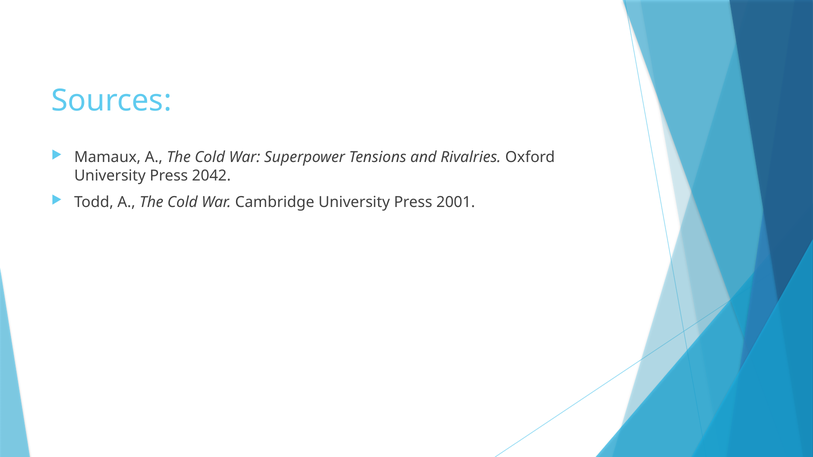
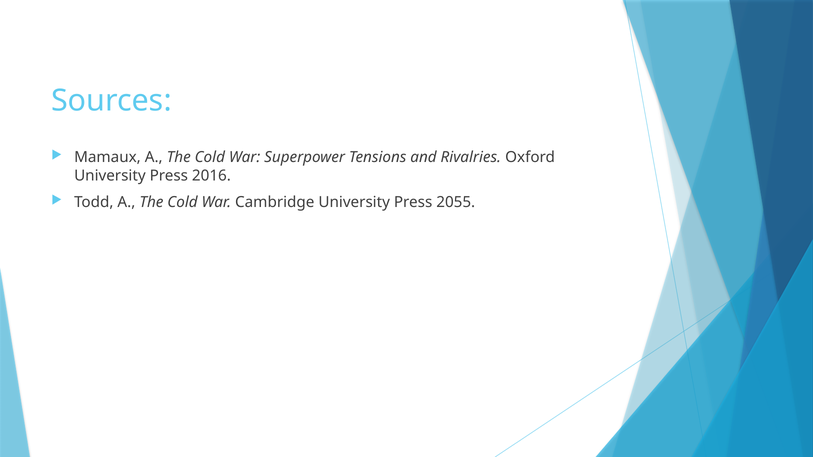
2042: 2042 -> 2016
2001: 2001 -> 2055
